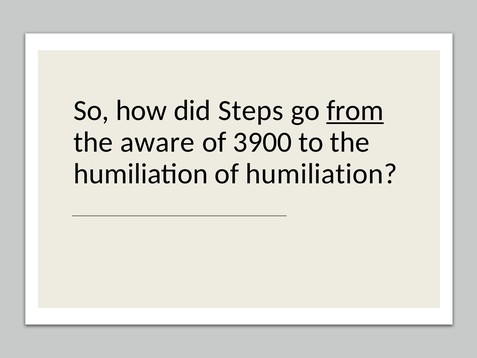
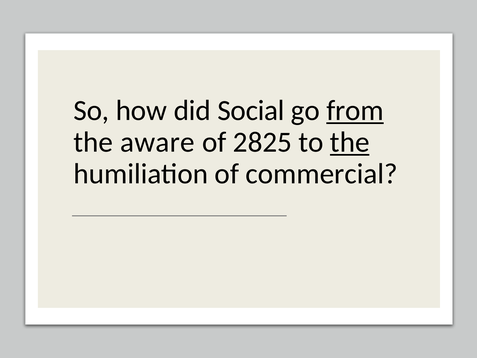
Steps: Steps -> Social
3900: 3900 -> 2825
the at (350, 142) underline: none -> present
of humiliation: humiliation -> commercial
